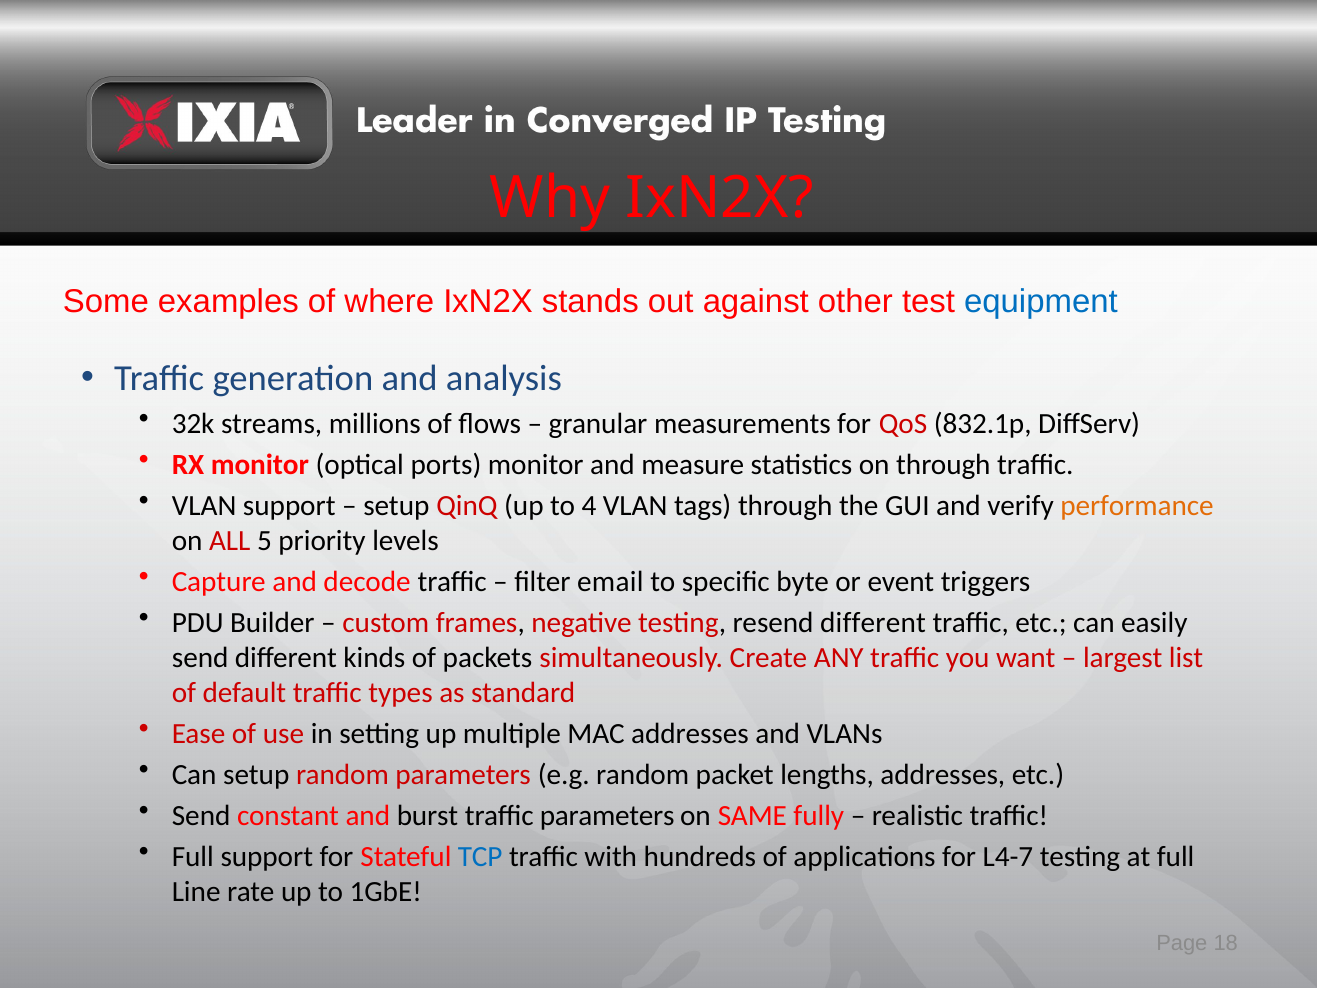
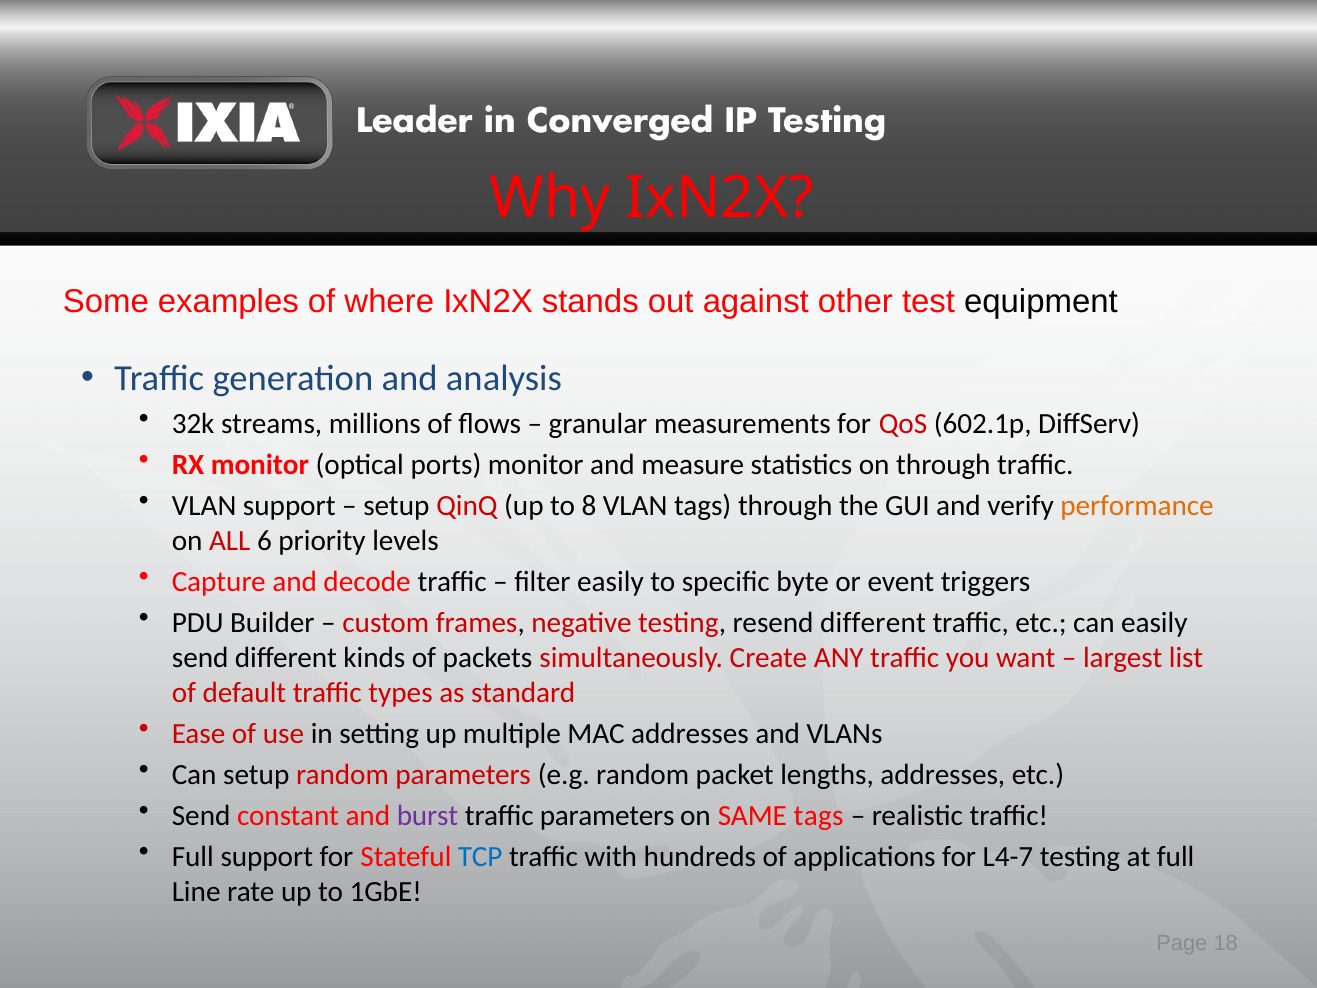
equipment colour: blue -> black
832.1p: 832.1p -> 602.1p
4: 4 -> 8
5: 5 -> 6
filter email: email -> easily
burst colour: black -> purple
SAME fully: fully -> tags
